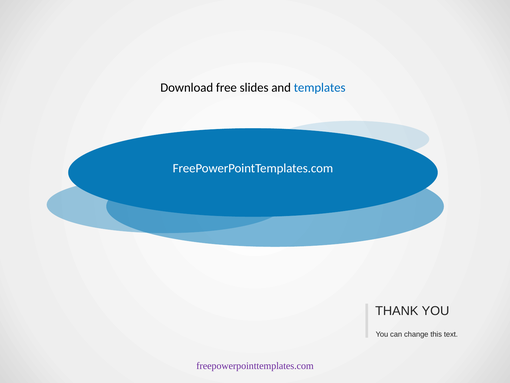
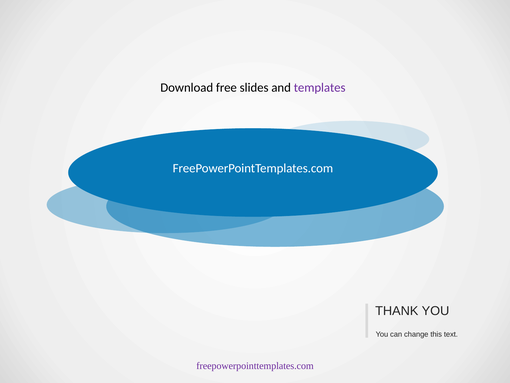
templates colour: blue -> purple
